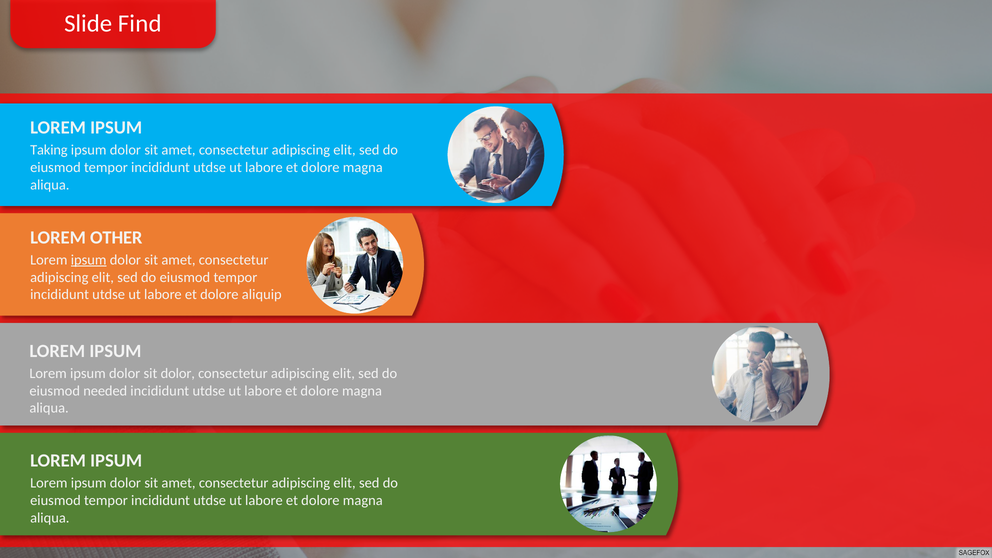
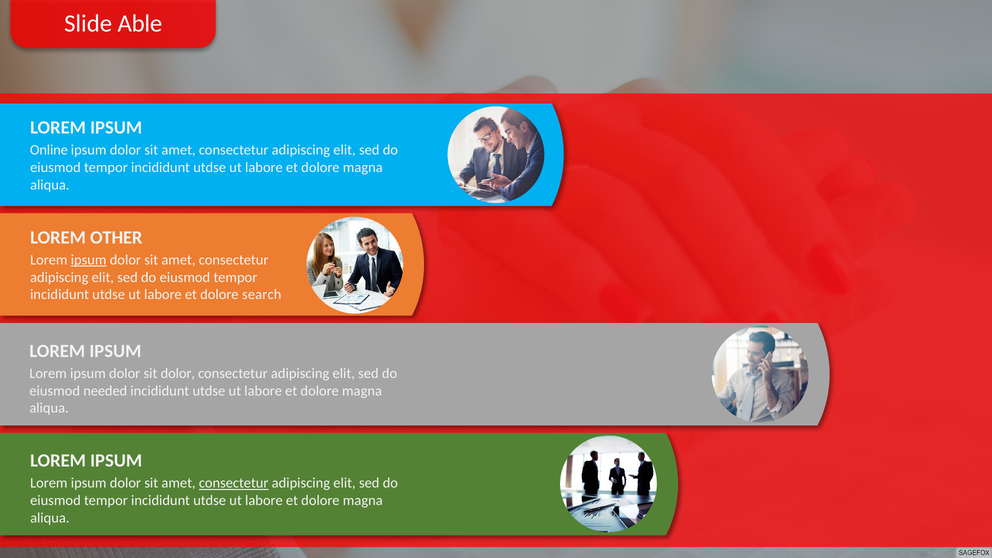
Find: Find -> Able
Taking: Taking -> Online
aliquip: aliquip -> search
consectetur at (234, 483) underline: none -> present
